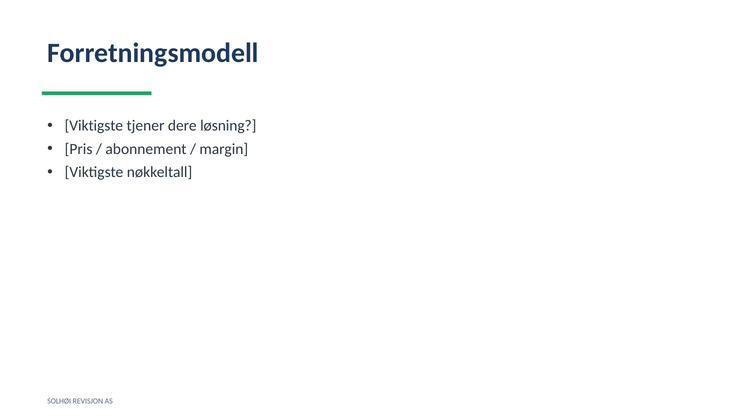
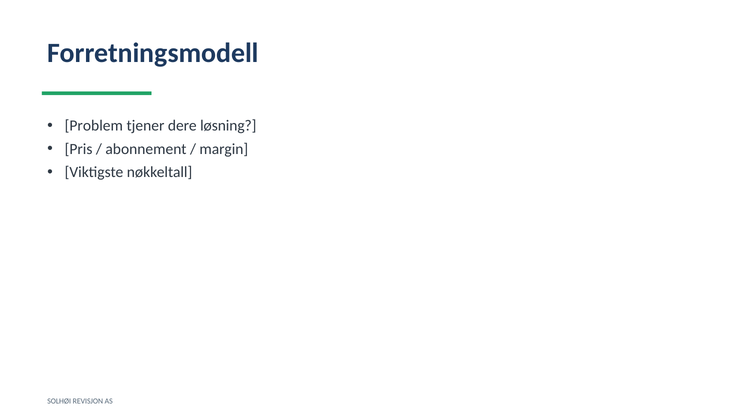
Viktigste at (94, 126): Viktigste -> Problem
